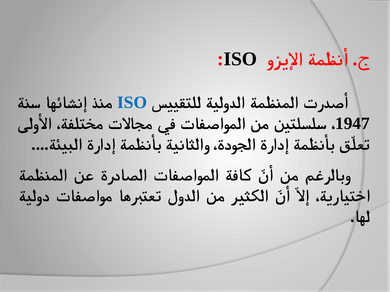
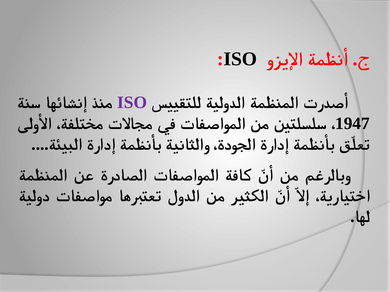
ISO at (132, 102) colour: blue -> purple
